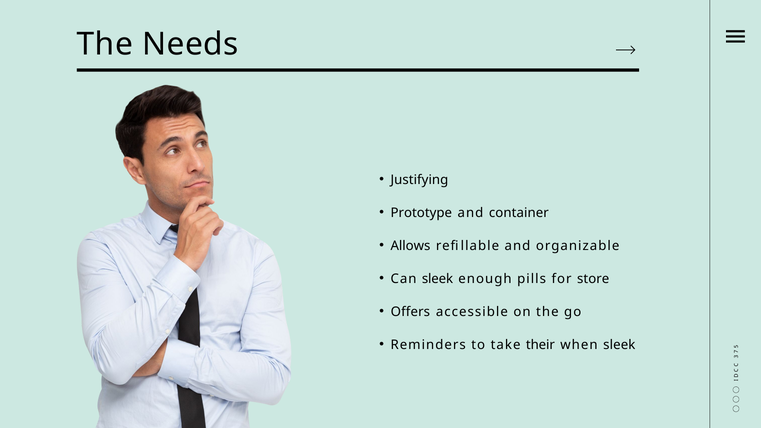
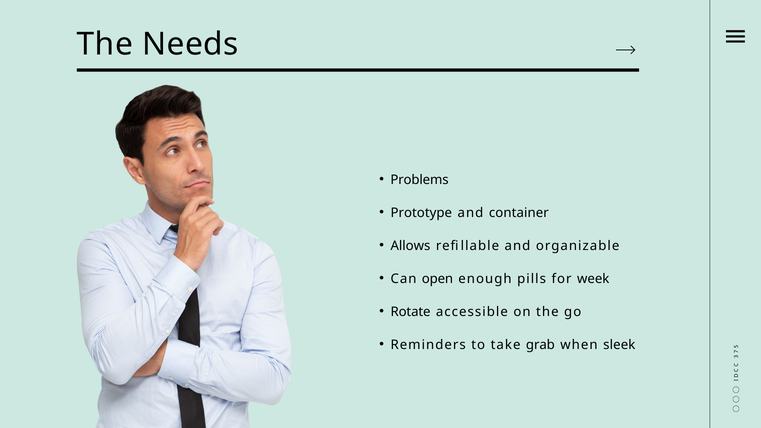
Justifying: Justifying -> Problems
Can sleek: sleek -> open
store: store -> week
Offers: Offers -> Rotate
their: their -> grab
